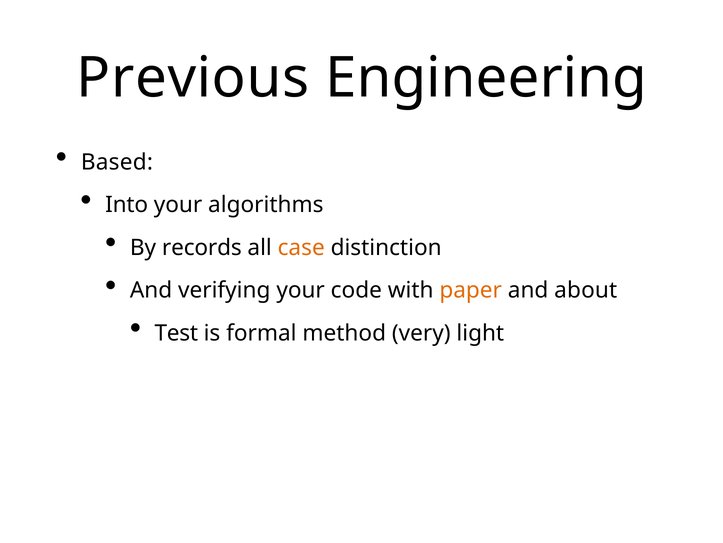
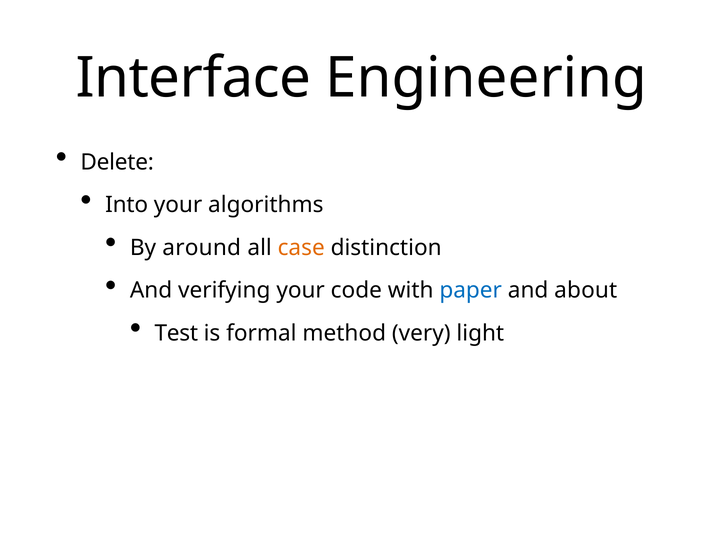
Previous: Previous -> Interface
Based: Based -> Delete
records: records -> around
paper colour: orange -> blue
